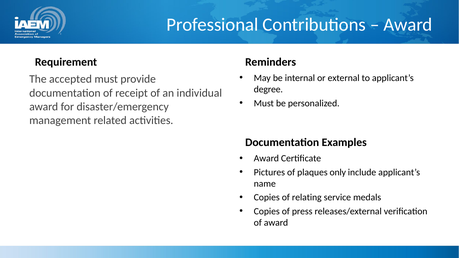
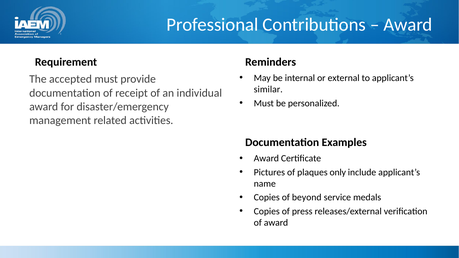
degree: degree -> similar
relating: relating -> beyond
